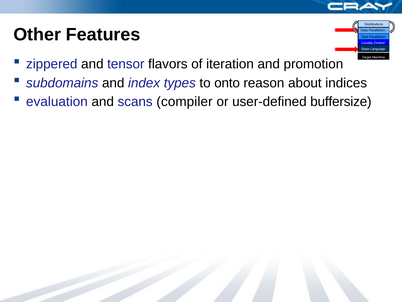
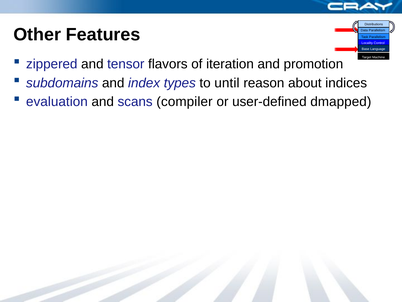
onto: onto -> until
buffersize: buffersize -> dmapped
